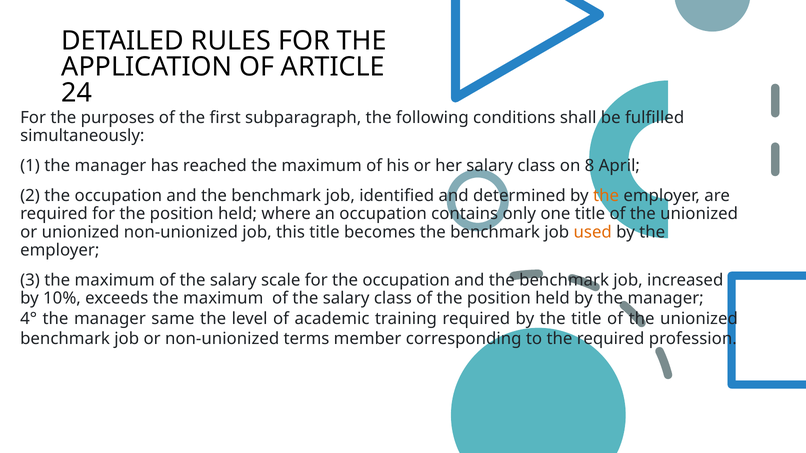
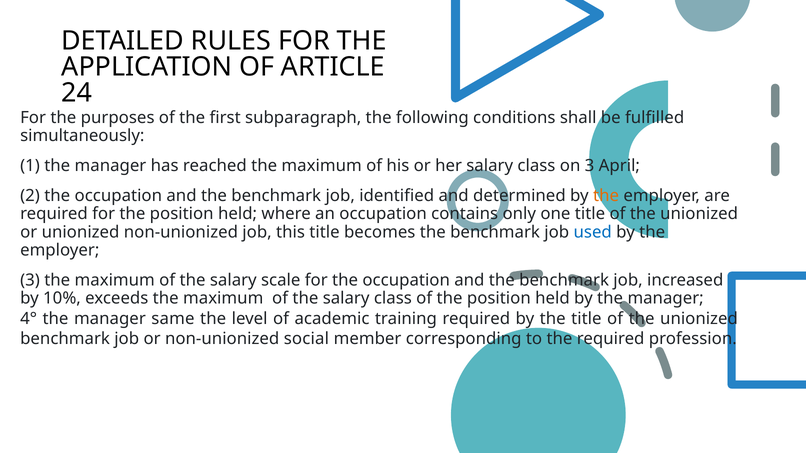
on 8: 8 -> 3
used colour: orange -> blue
terms: terms -> social
